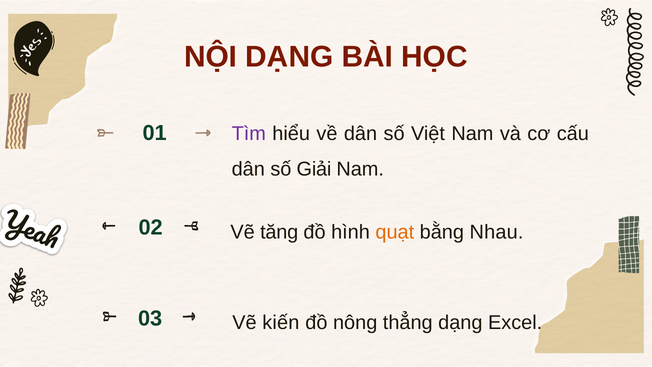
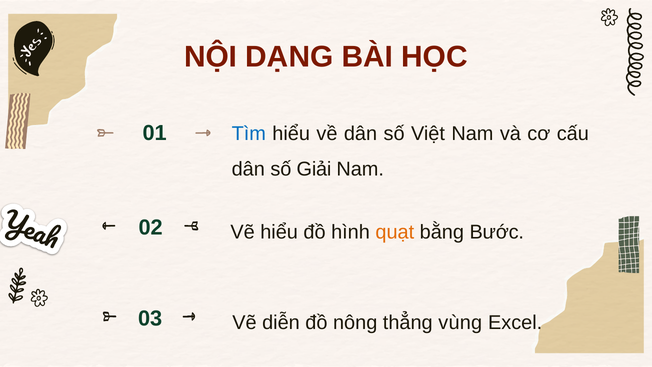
Tìm colour: purple -> blue
Vẽ tăng: tăng -> hiểu
Nhau: Nhau -> Bước
kiến: kiến -> diễn
thẳng dạng: dạng -> vùng
